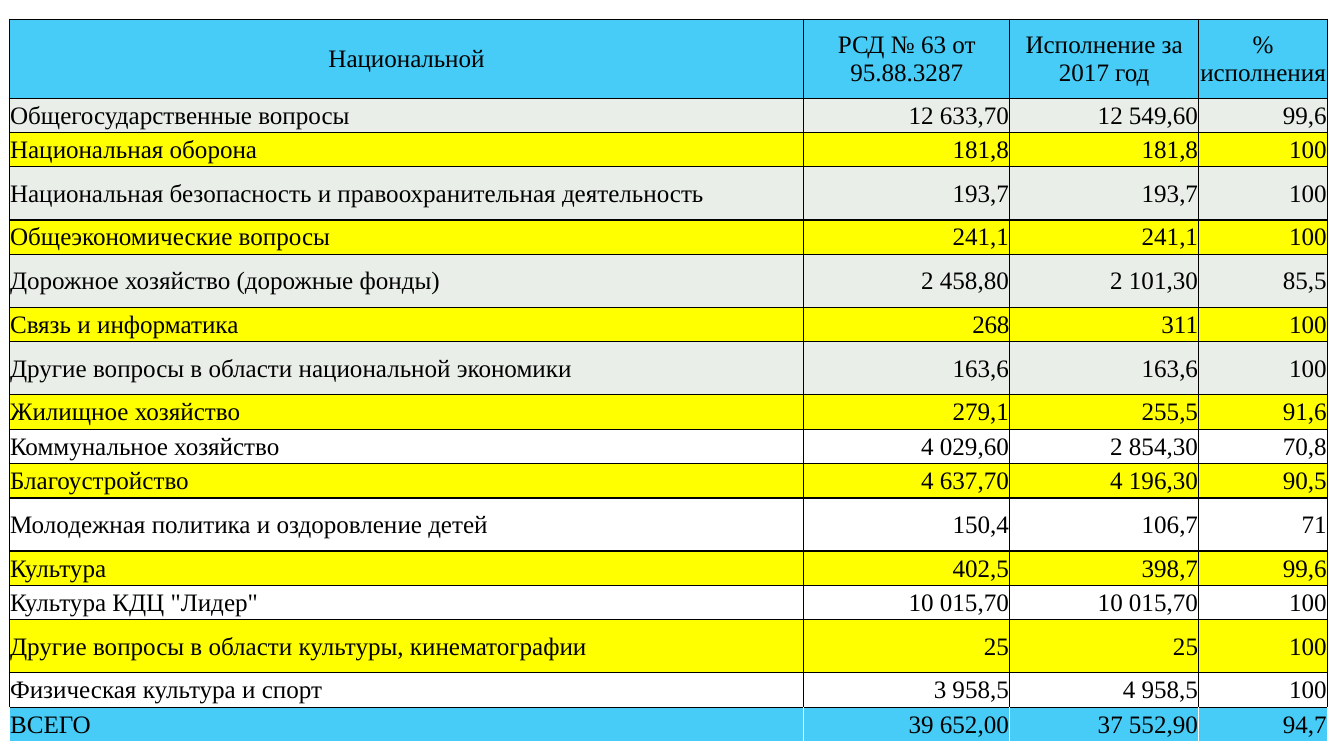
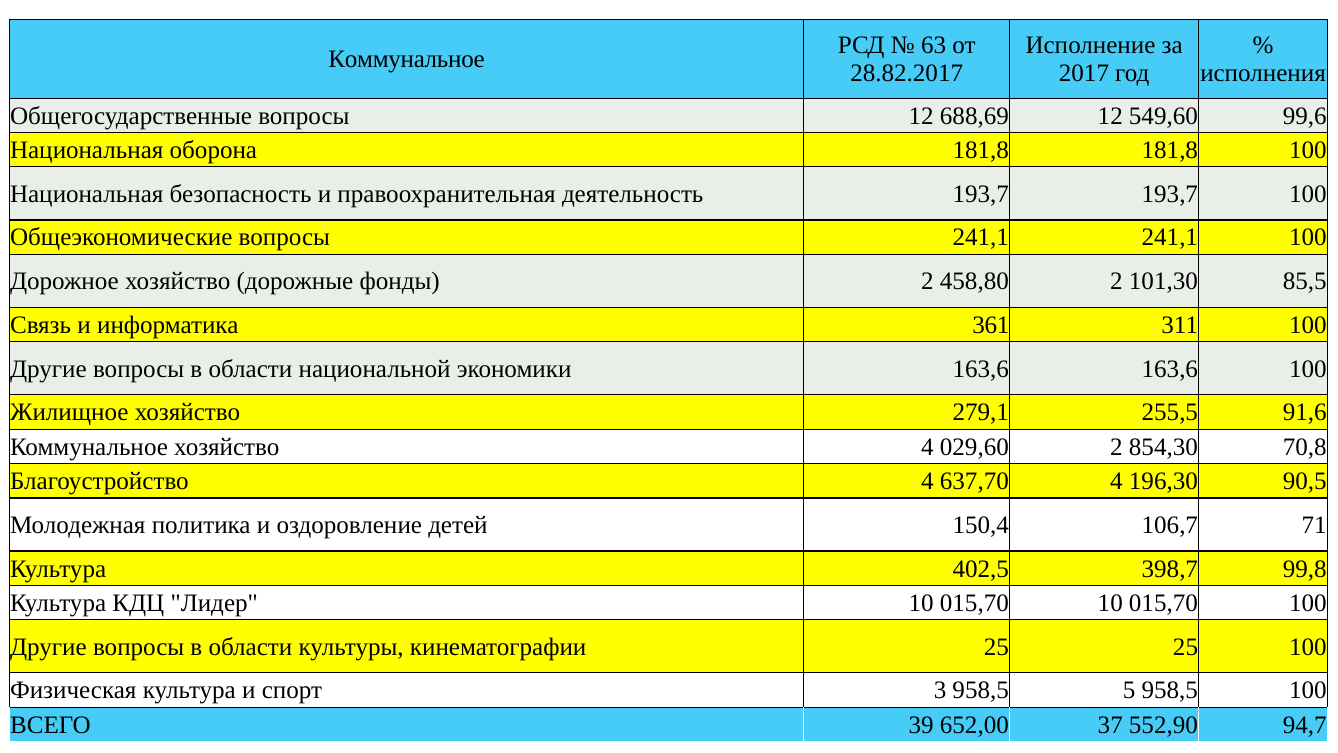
Национальной at (406, 59): Национальной -> Коммунальное
95.88.3287: 95.88.3287 -> 28.82.2017
633,70: 633,70 -> 688,69
268: 268 -> 361
398,7 99,6: 99,6 -> 99,8
958,5 4: 4 -> 5
